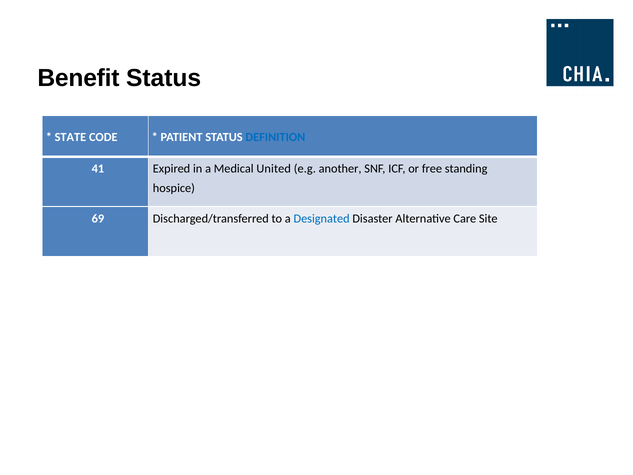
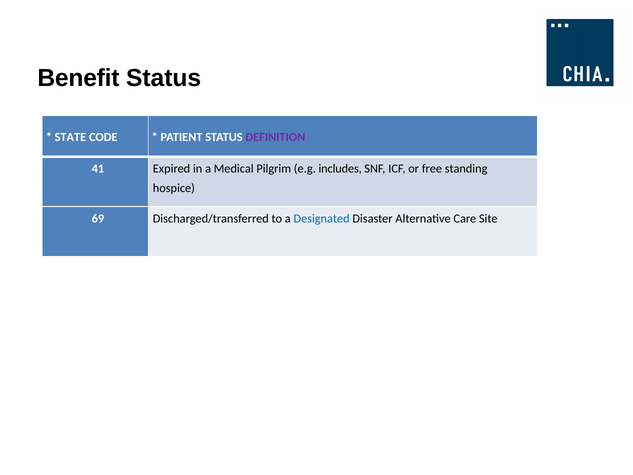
DEFINITION colour: blue -> purple
United: United -> Pilgrim
another: another -> includes
